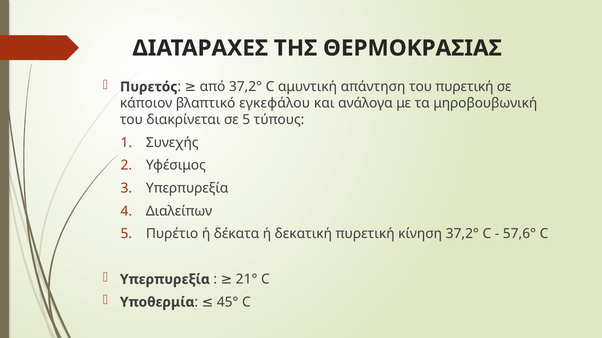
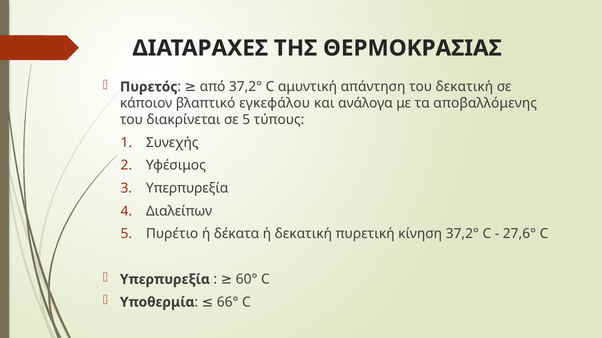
του πυρετική: πυρετική -> δεκατική
μηροβουβωνική: μηροβουβωνική -> αποβαλλόμενης
57,6°: 57,6° -> 27,6°
21°: 21° -> 60°
45°: 45° -> 66°
